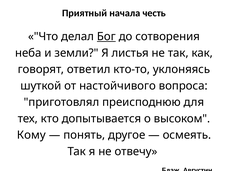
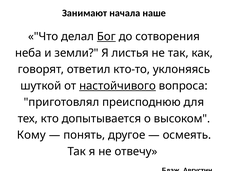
Приятный: Приятный -> Занимают
честь: честь -> наше
настойчивого underline: none -> present
